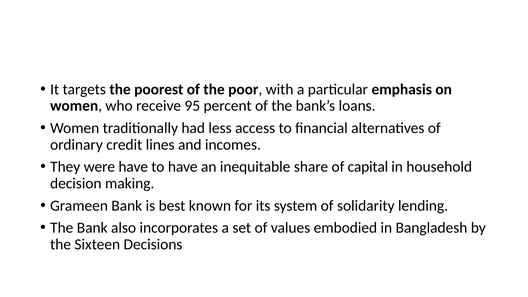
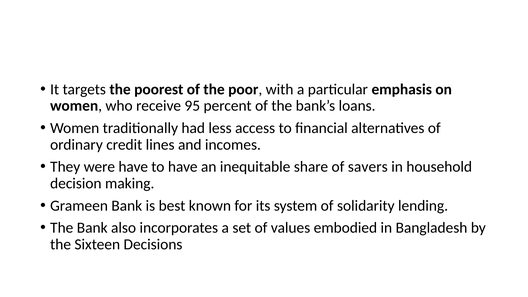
capital: capital -> savers
